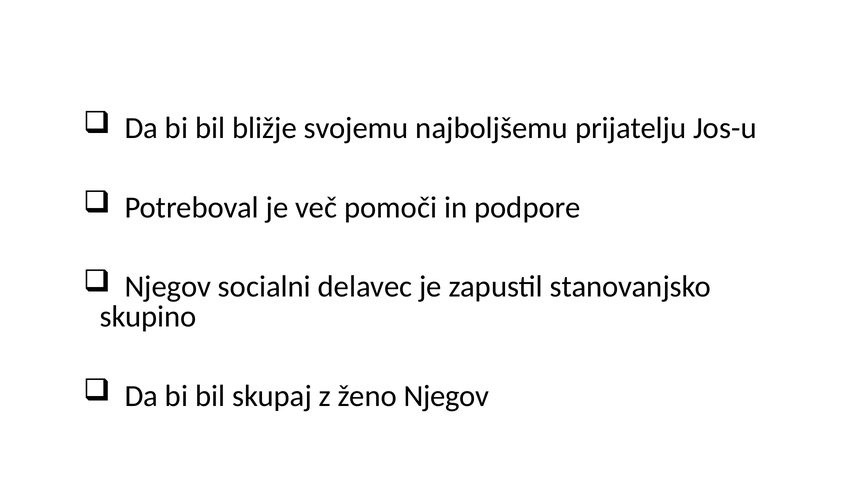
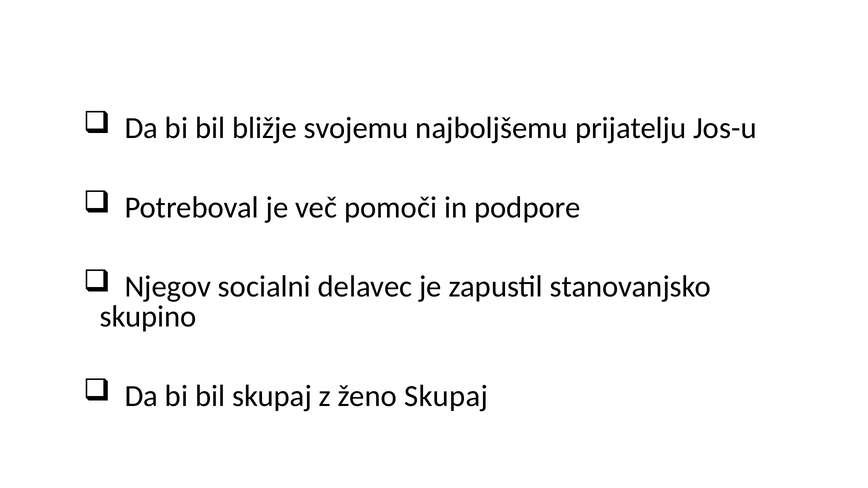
ženo Njegov: Njegov -> Skupaj
